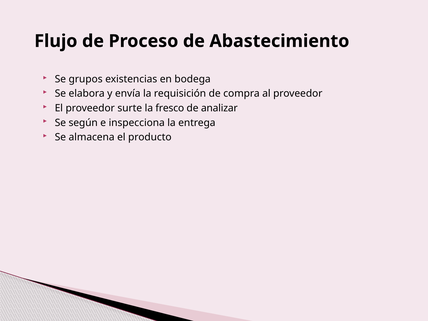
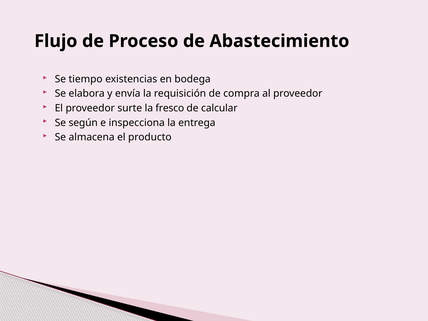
grupos: grupos -> tiempo
analizar: analizar -> calcular
